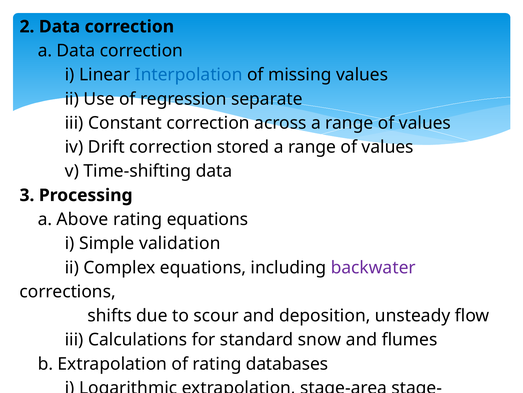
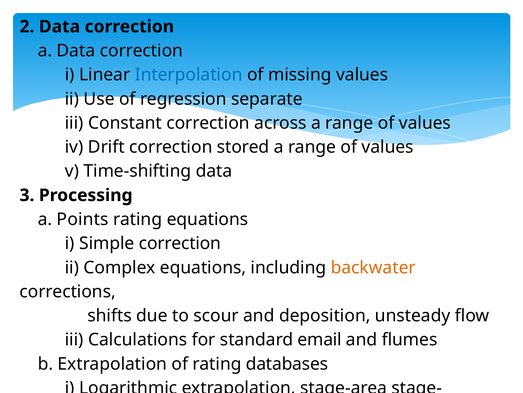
Above: Above -> Points
Simple validation: validation -> correction
backwater colour: purple -> orange
snow: snow -> email
